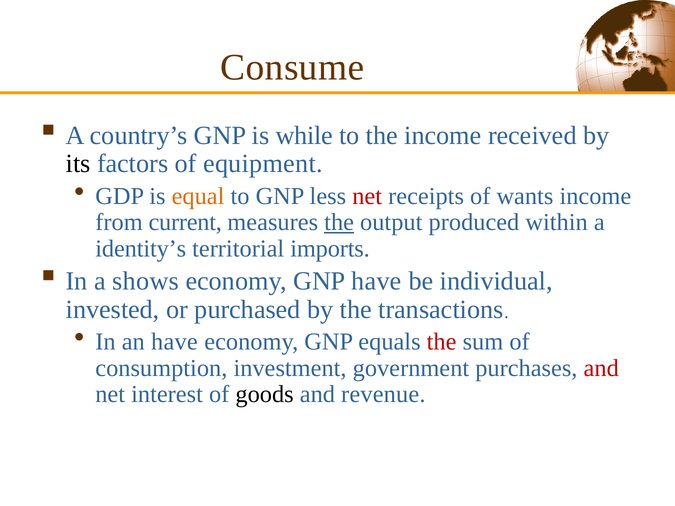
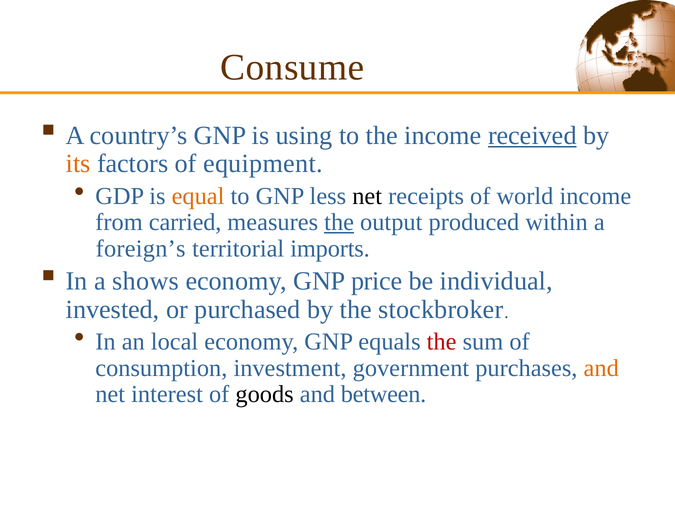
while: while -> using
received underline: none -> present
its colour: black -> orange
net at (367, 196) colour: red -> black
wants: wants -> world
current: current -> carried
identity’s: identity’s -> foreign’s
GNP have: have -> price
transactions: transactions -> stockbroker
an have: have -> local
and at (601, 368) colour: red -> orange
revenue: revenue -> between
